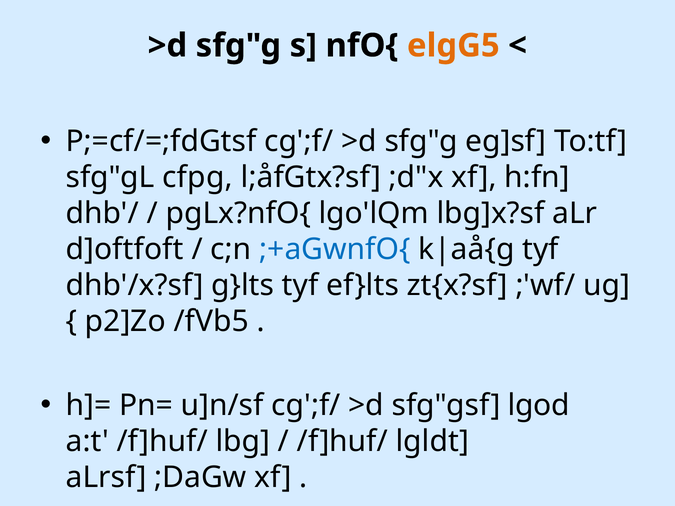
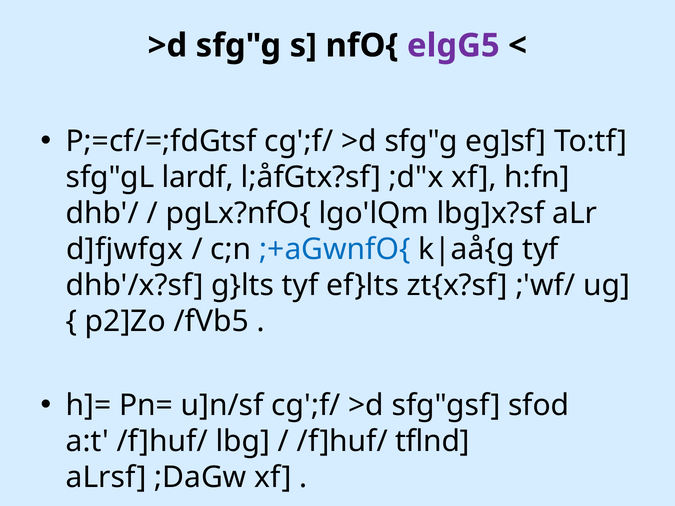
elgG5 colour: orange -> purple
cfpg: cfpg -> lardf
d]oftfoft: d]oftfoft -> d]fjwfgx
lgod: lgod -> sfod
lgldt: lgldt -> tflnd
